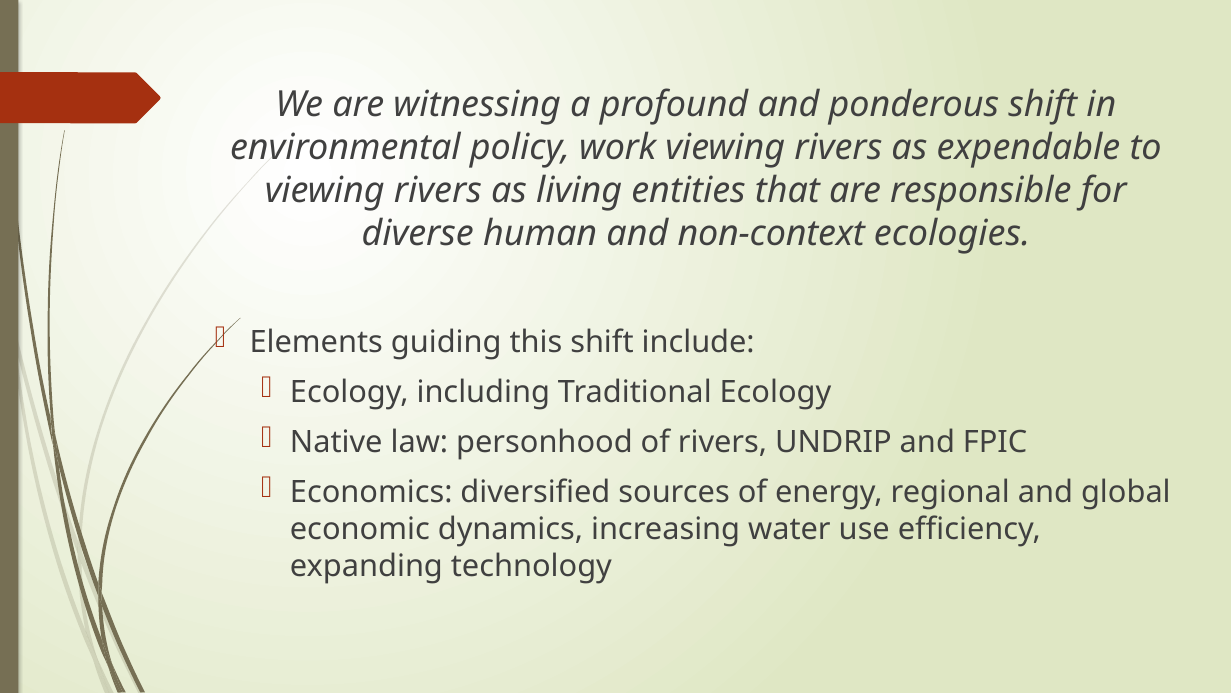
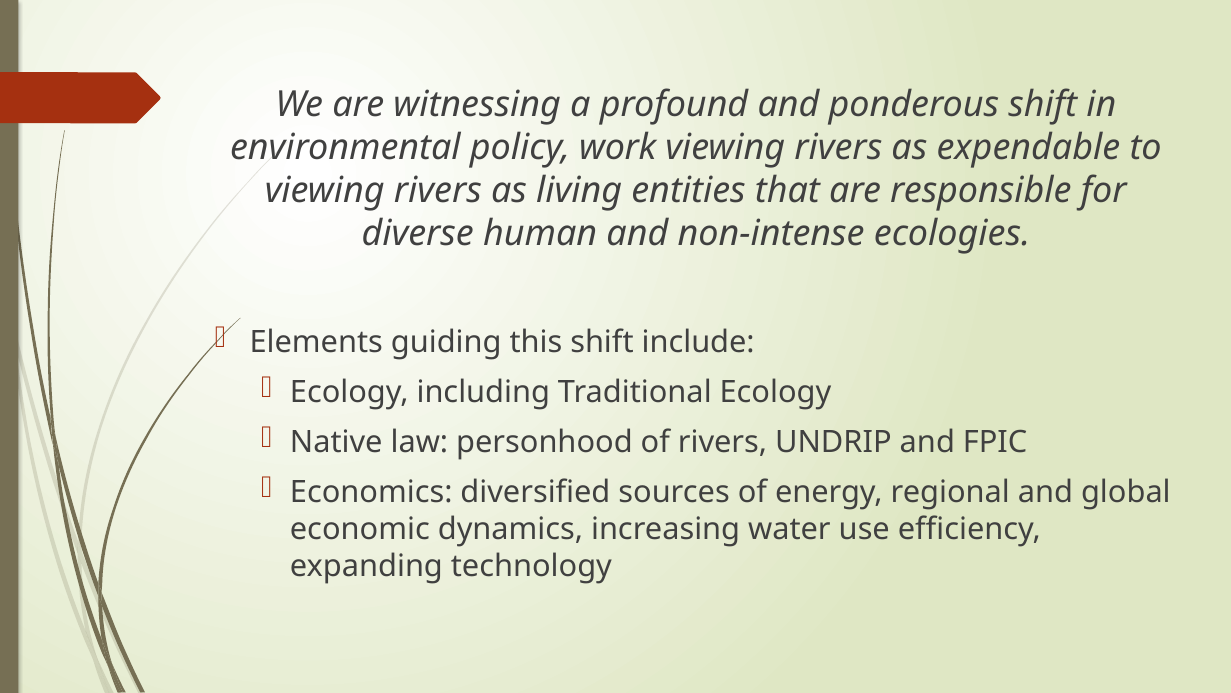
non-context: non-context -> non-intense
